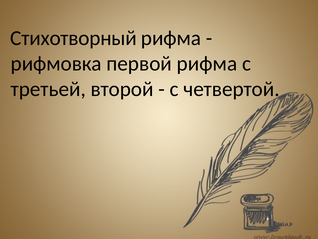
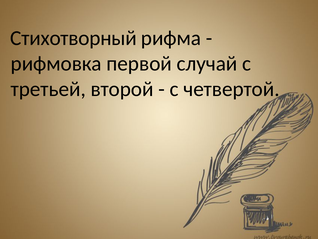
первой рифма: рифма -> случай
